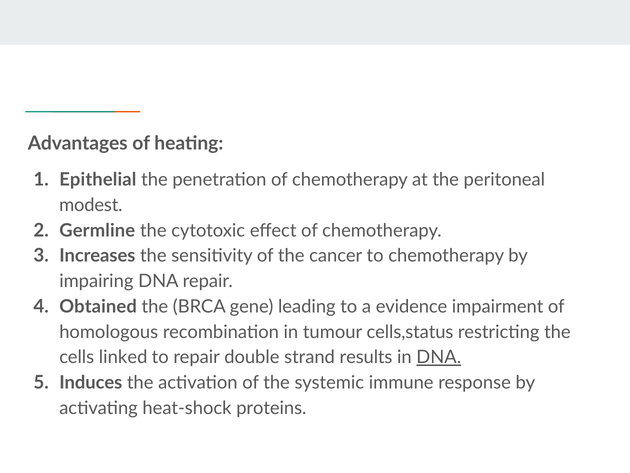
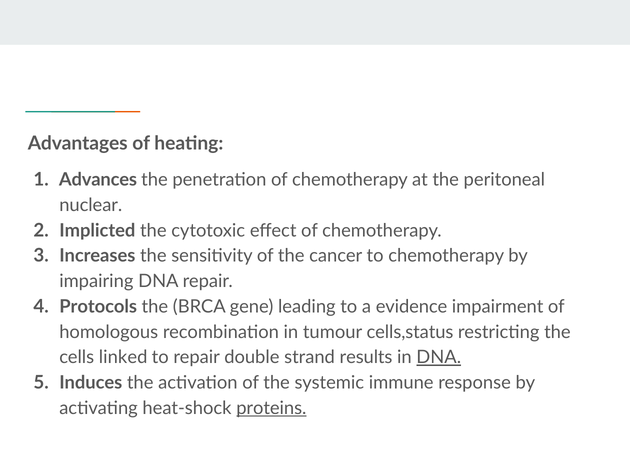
Epithelial: Epithelial -> Advances
modest: modest -> nuclear
Germline: Germline -> Implicted
Obtained: Obtained -> Protocols
proteins underline: none -> present
